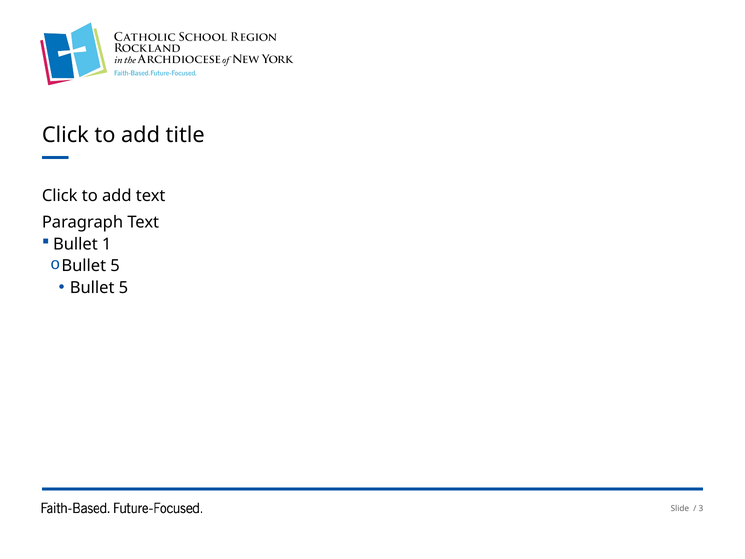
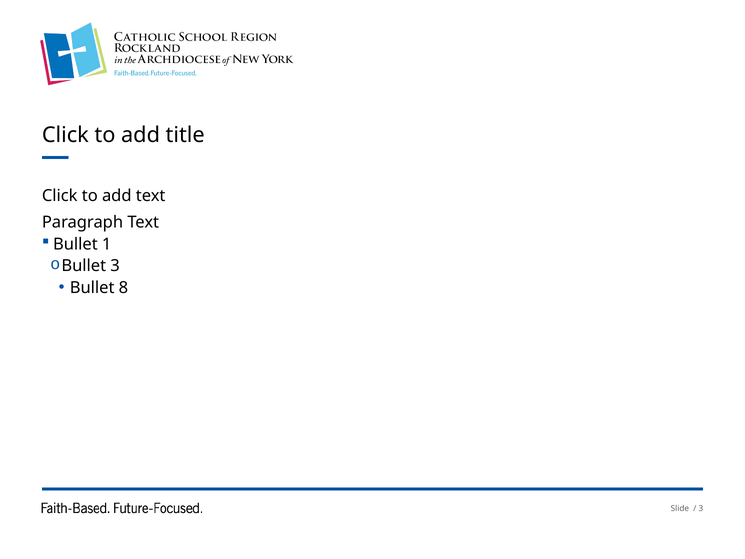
5 at (115, 266): 5 -> 3
5 at (123, 287): 5 -> 8
